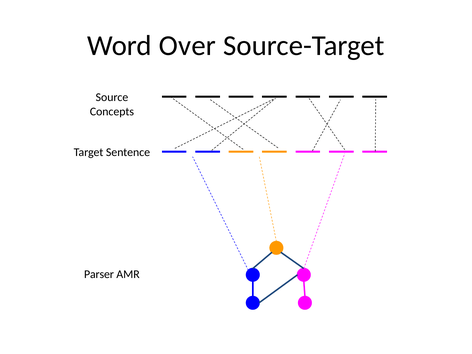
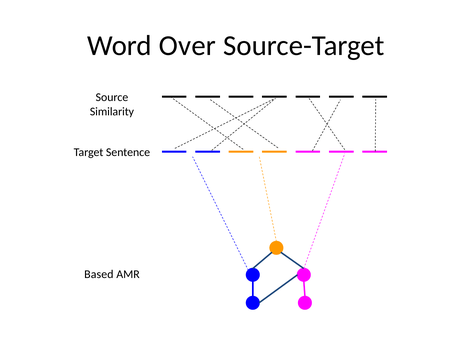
Concepts: Concepts -> Similarity
Parser: Parser -> Based
